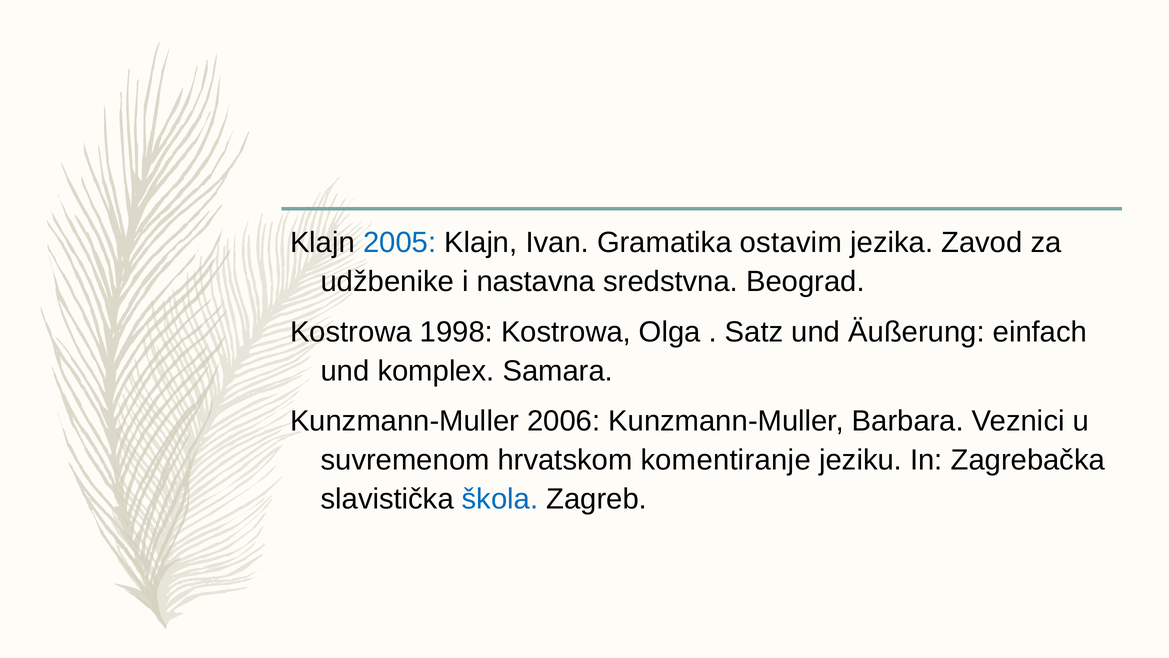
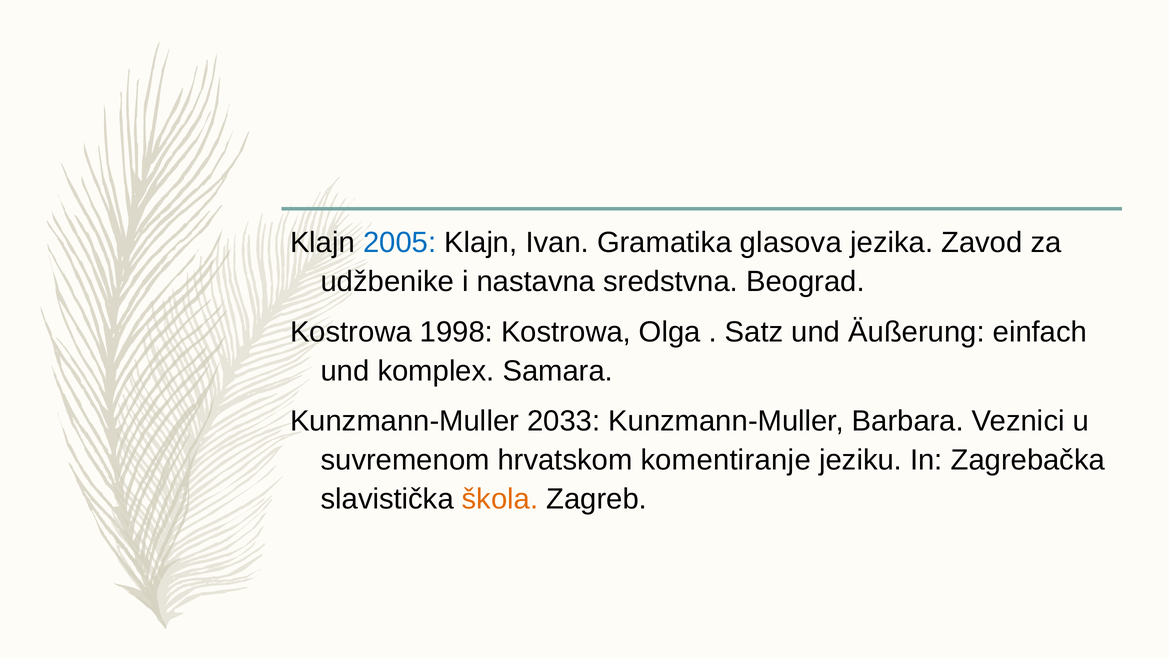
ostavim: ostavim -> glasova
2006: 2006 -> 2033
škola colour: blue -> orange
